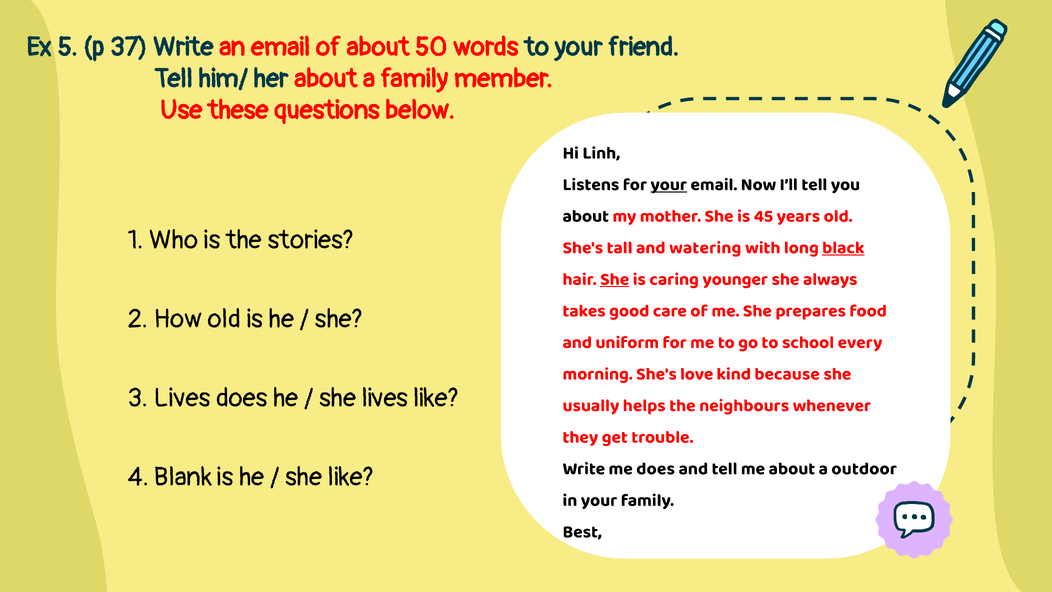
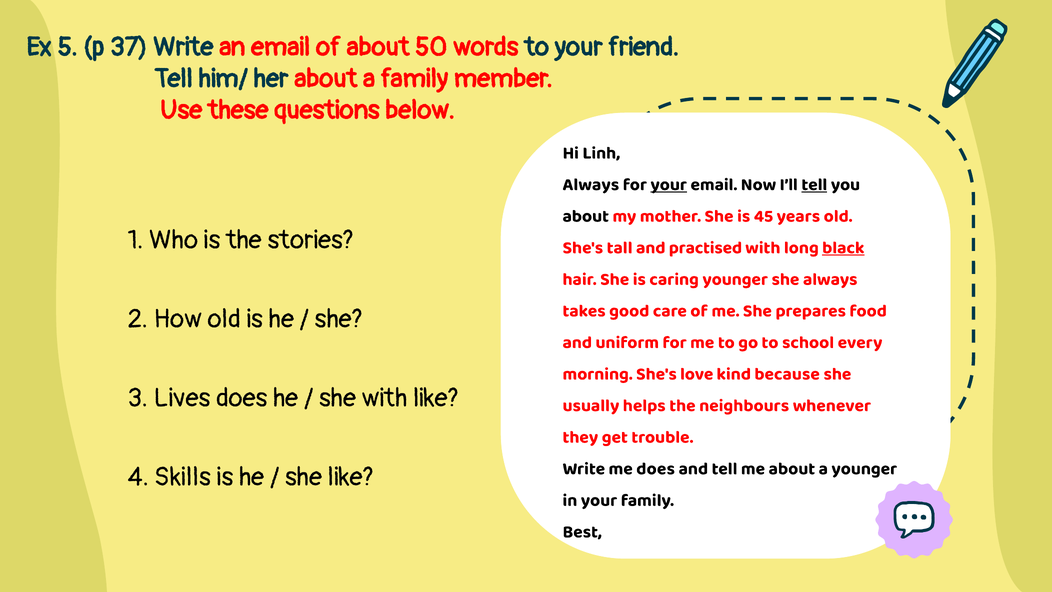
Listens at (591, 184): Listens -> Always
tell at (814, 184) underline: none -> present
watering: watering -> practised
She at (615, 279) underline: present -> none
she lives: lives -> with
a outdoor: outdoor -> younger
Blank: Blank -> Skills
